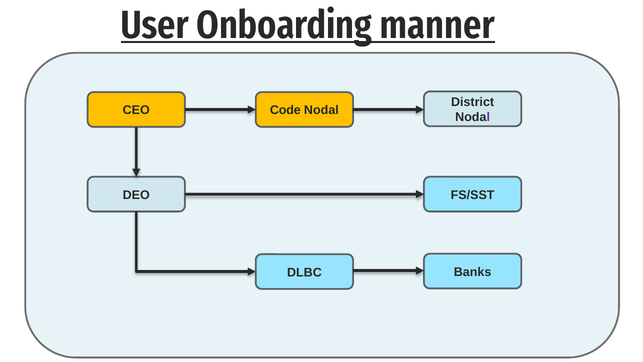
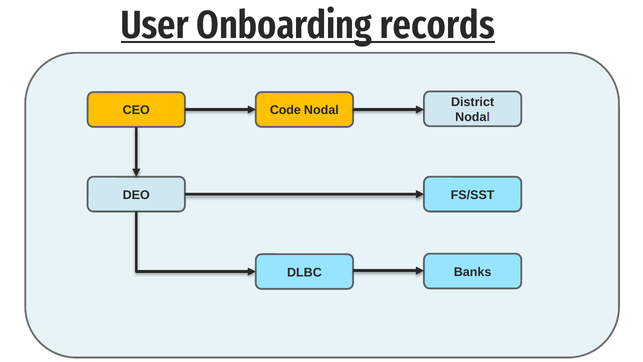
manner: manner -> records
